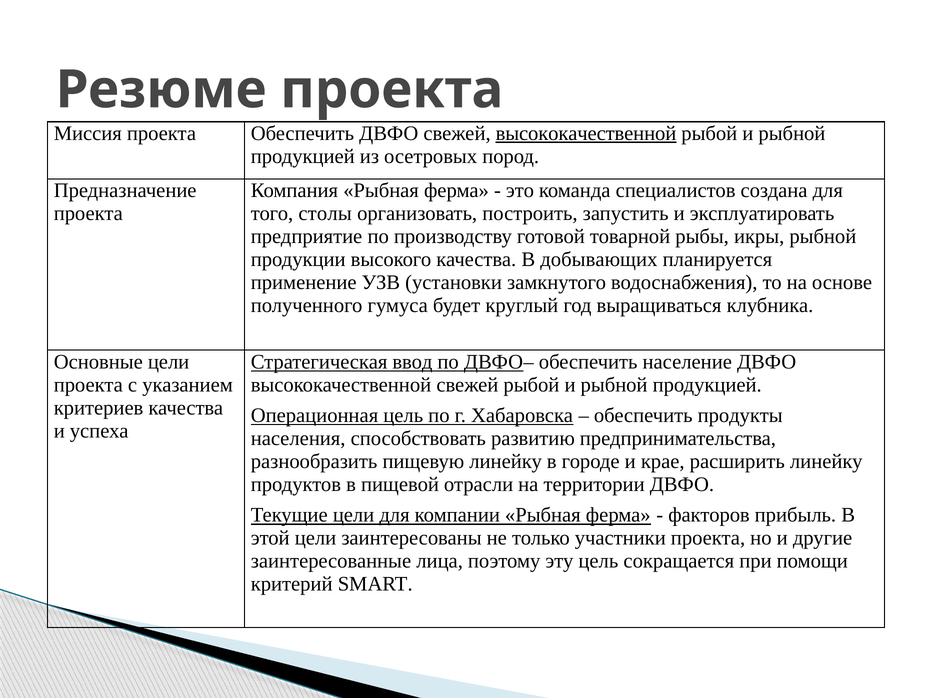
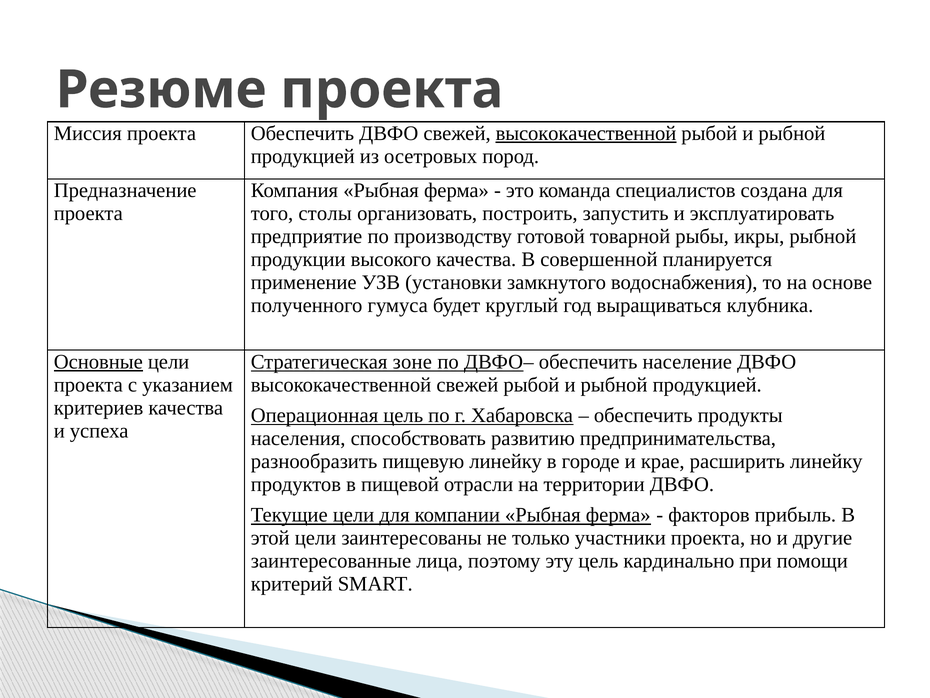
добывающих: добывающих -> совершенной
Основные underline: none -> present
ввод: ввод -> зоне
сокращается: сокращается -> кардинально
